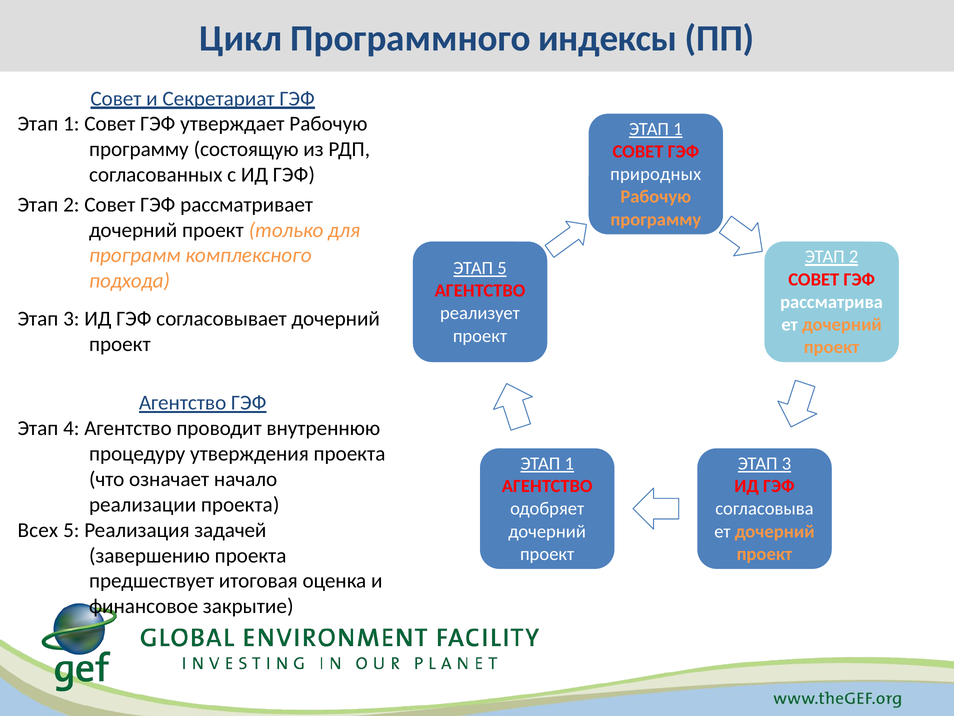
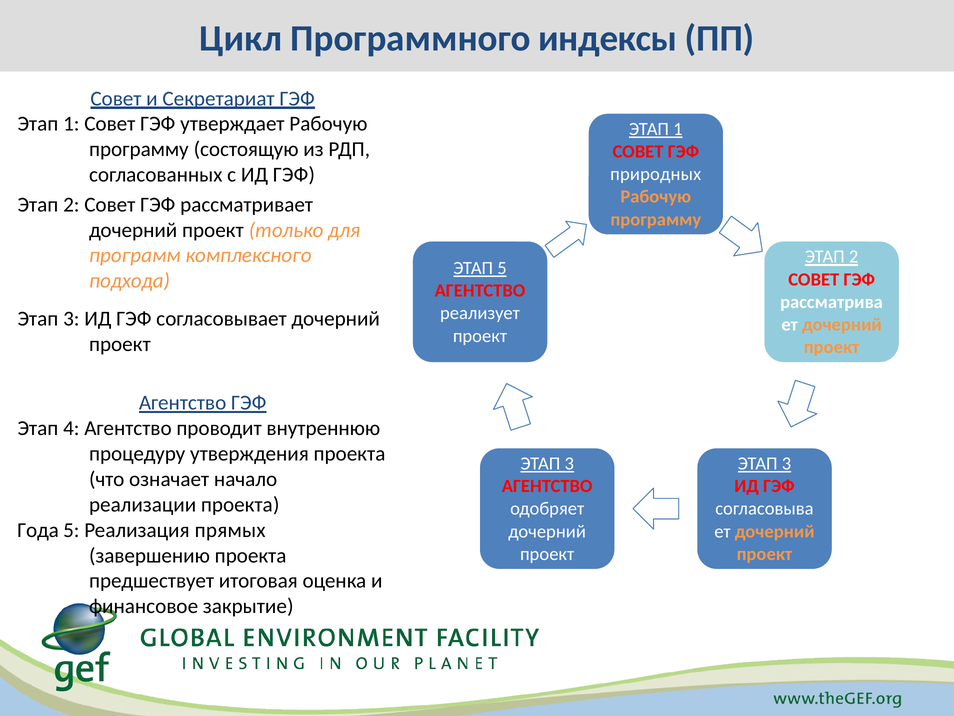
1 at (569, 463): 1 -> 3
Всех: Всех -> Года
задачей: задачей -> прямых
